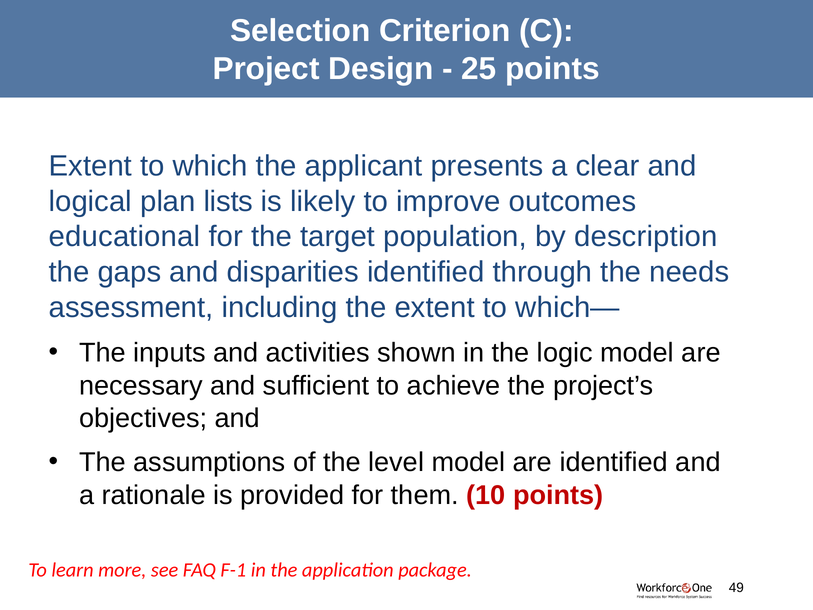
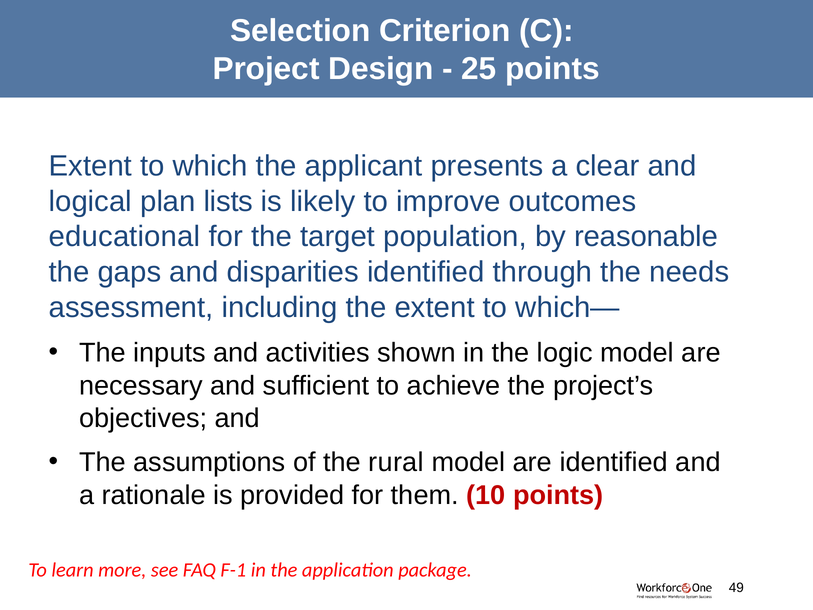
description: description -> reasonable
level: level -> rural
